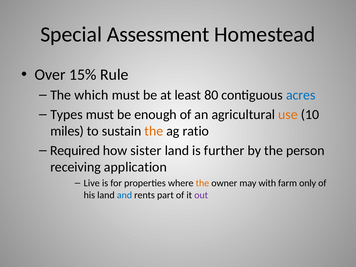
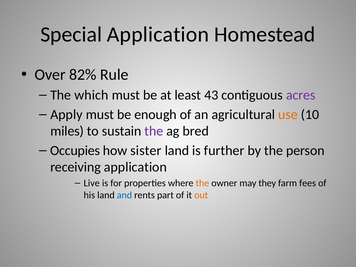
Special Assessment: Assessment -> Application
15%: 15% -> 82%
80: 80 -> 43
acres colour: blue -> purple
Types: Types -> Apply
the at (154, 131) colour: orange -> purple
ratio: ratio -> bred
Required: Required -> Occupies
with: with -> they
only: only -> fees
out colour: purple -> orange
